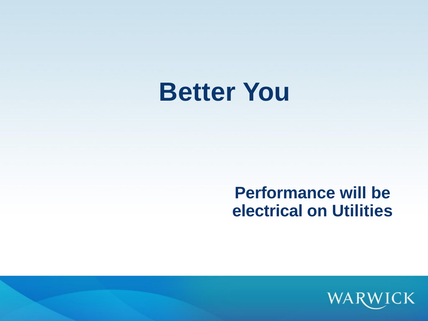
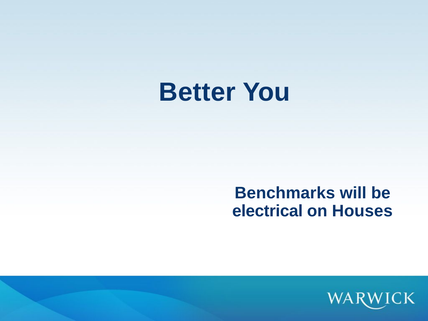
Performance: Performance -> Benchmarks
Utilities: Utilities -> Houses
